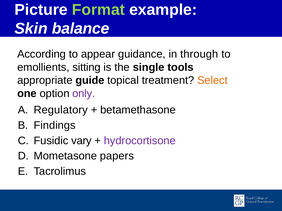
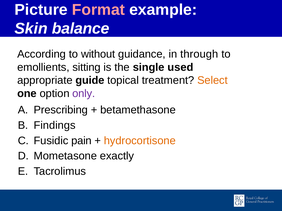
Format colour: light green -> pink
appear: appear -> without
tools: tools -> used
Regulatory: Regulatory -> Prescribing
vary: vary -> pain
hydrocortisone colour: purple -> orange
papers: papers -> exactly
